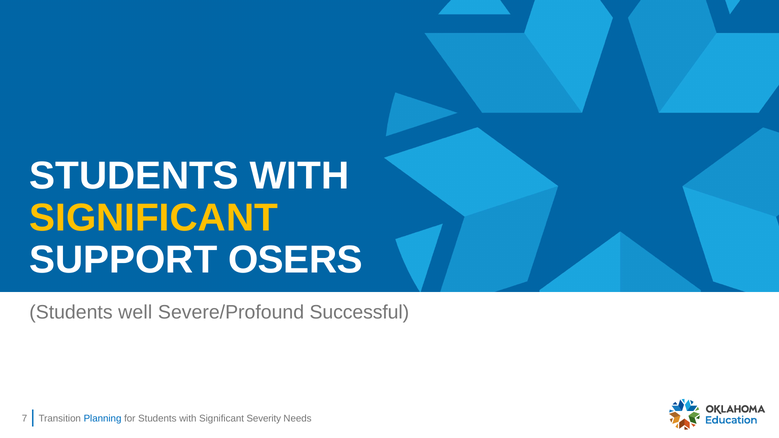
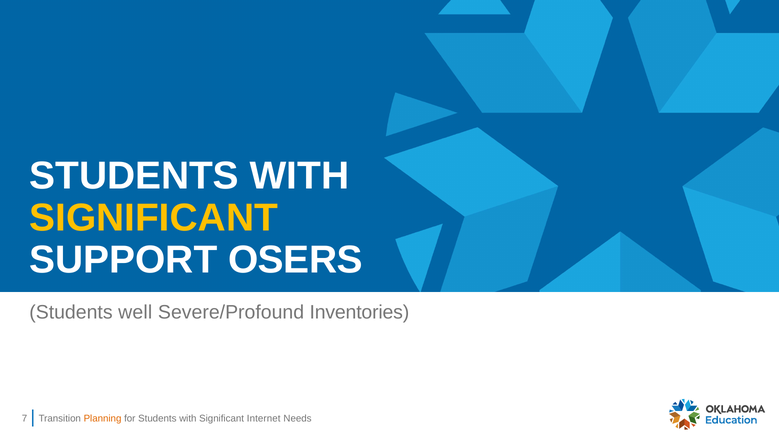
Successful: Successful -> Inventories
Planning colour: blue -> orange
Severity: Severity -> Internet
